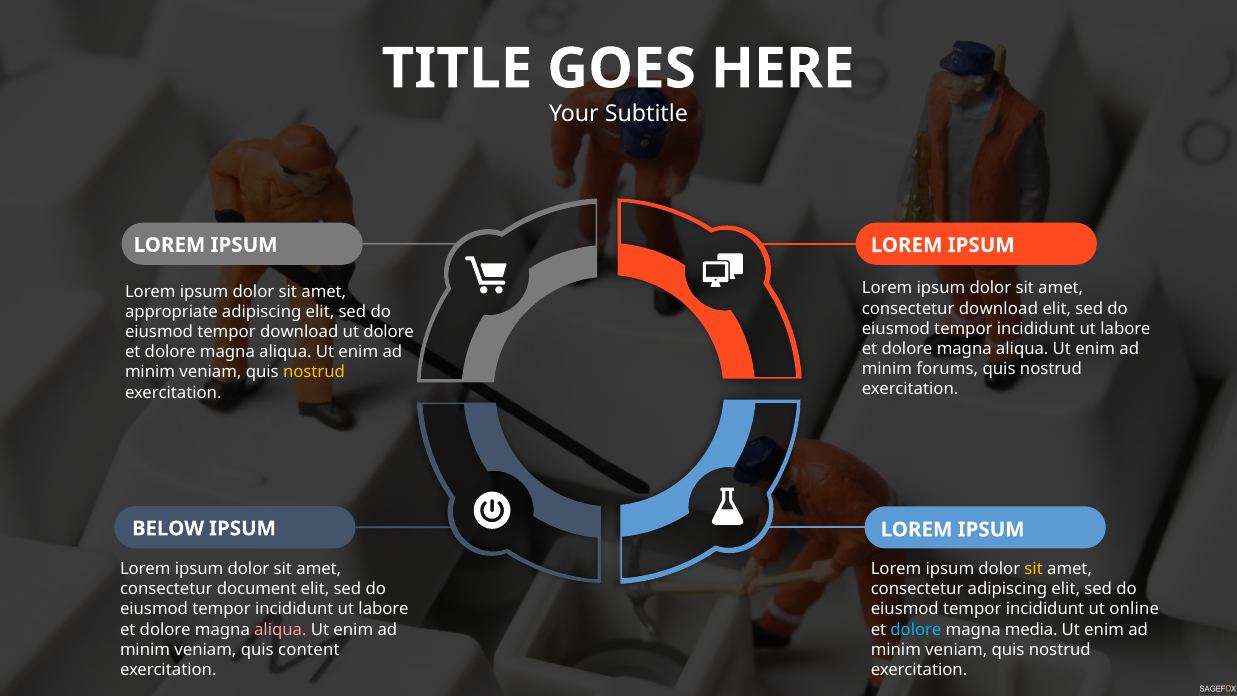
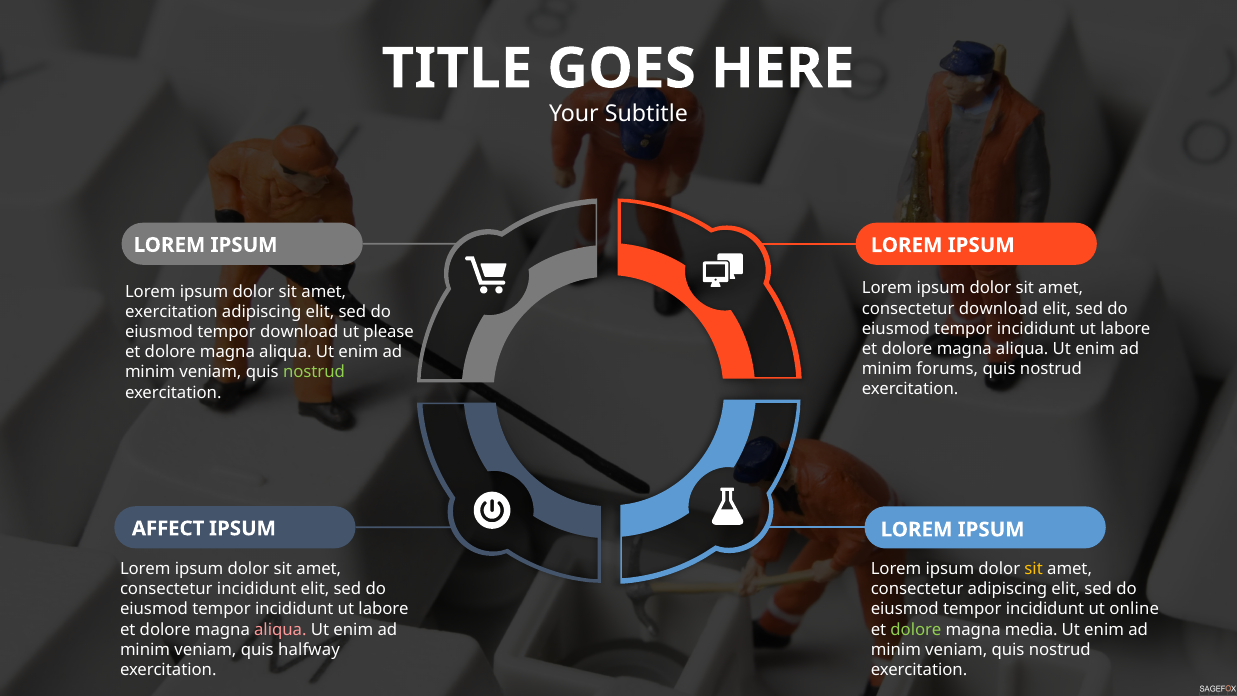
appropriate at (171, 312): appropriate -> exercitation
ut dolore: dolore -> please
nostrud at (314, 372) colour: yellow -> light green
BELOW: BELOW -> AFFECT
consectetur document: document -> incididunt
dolore at (916, 629) colour: light blue -> light green
content: content -> halfway
